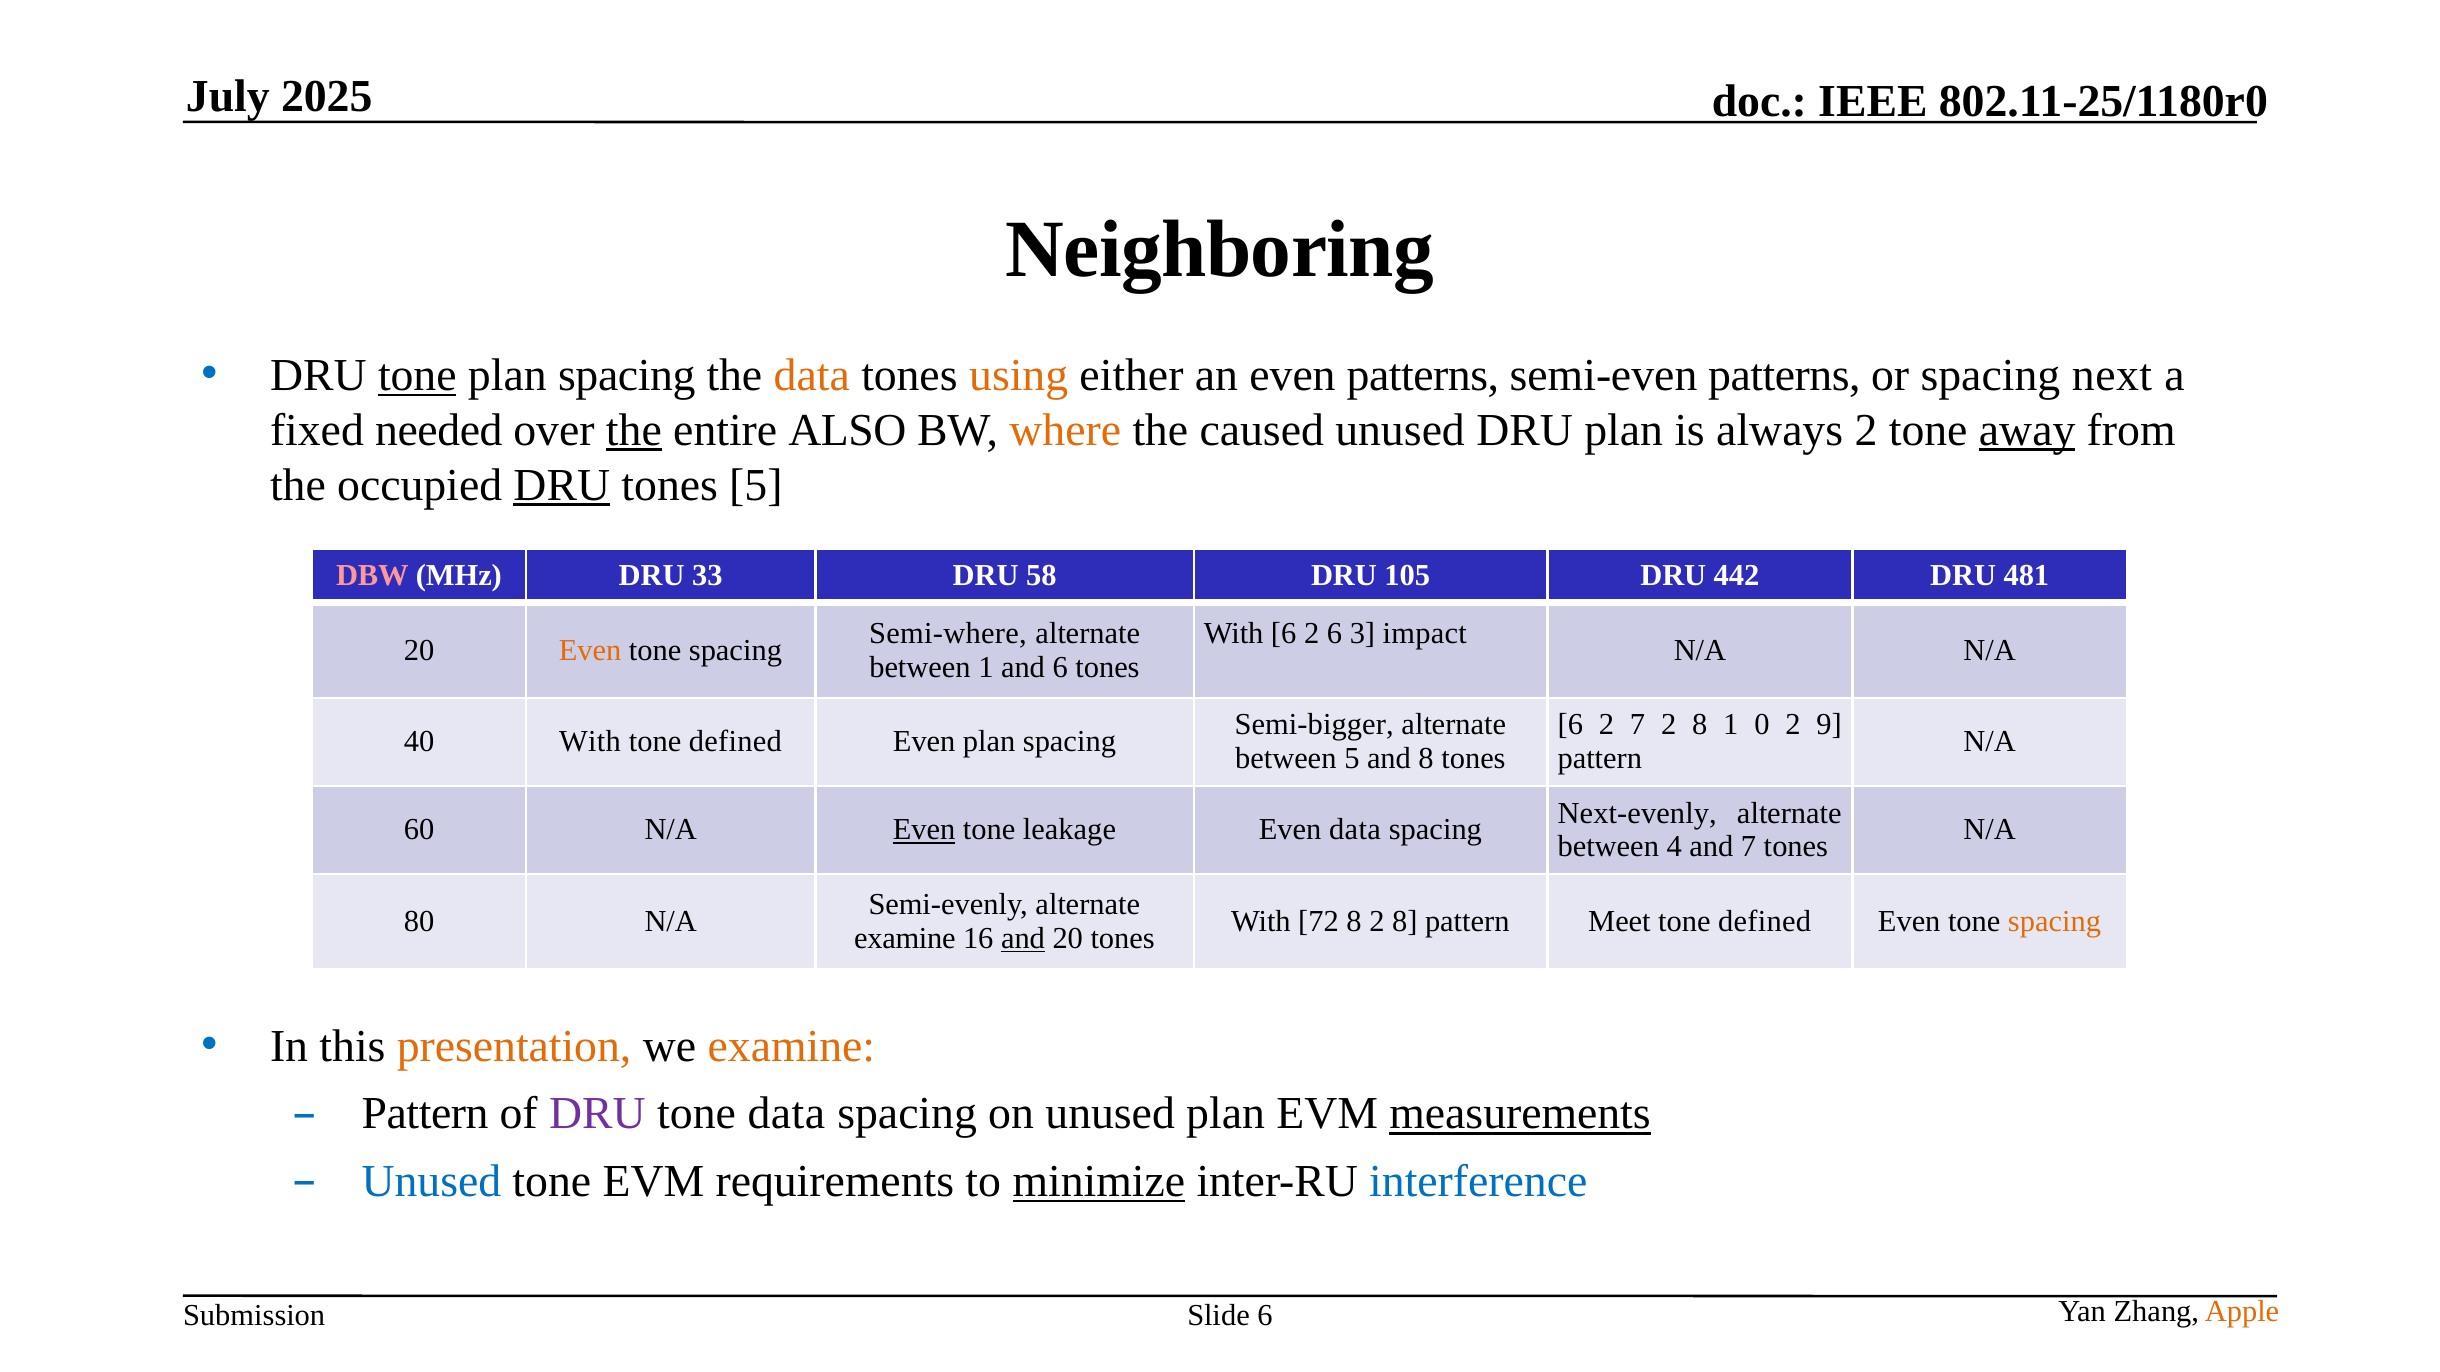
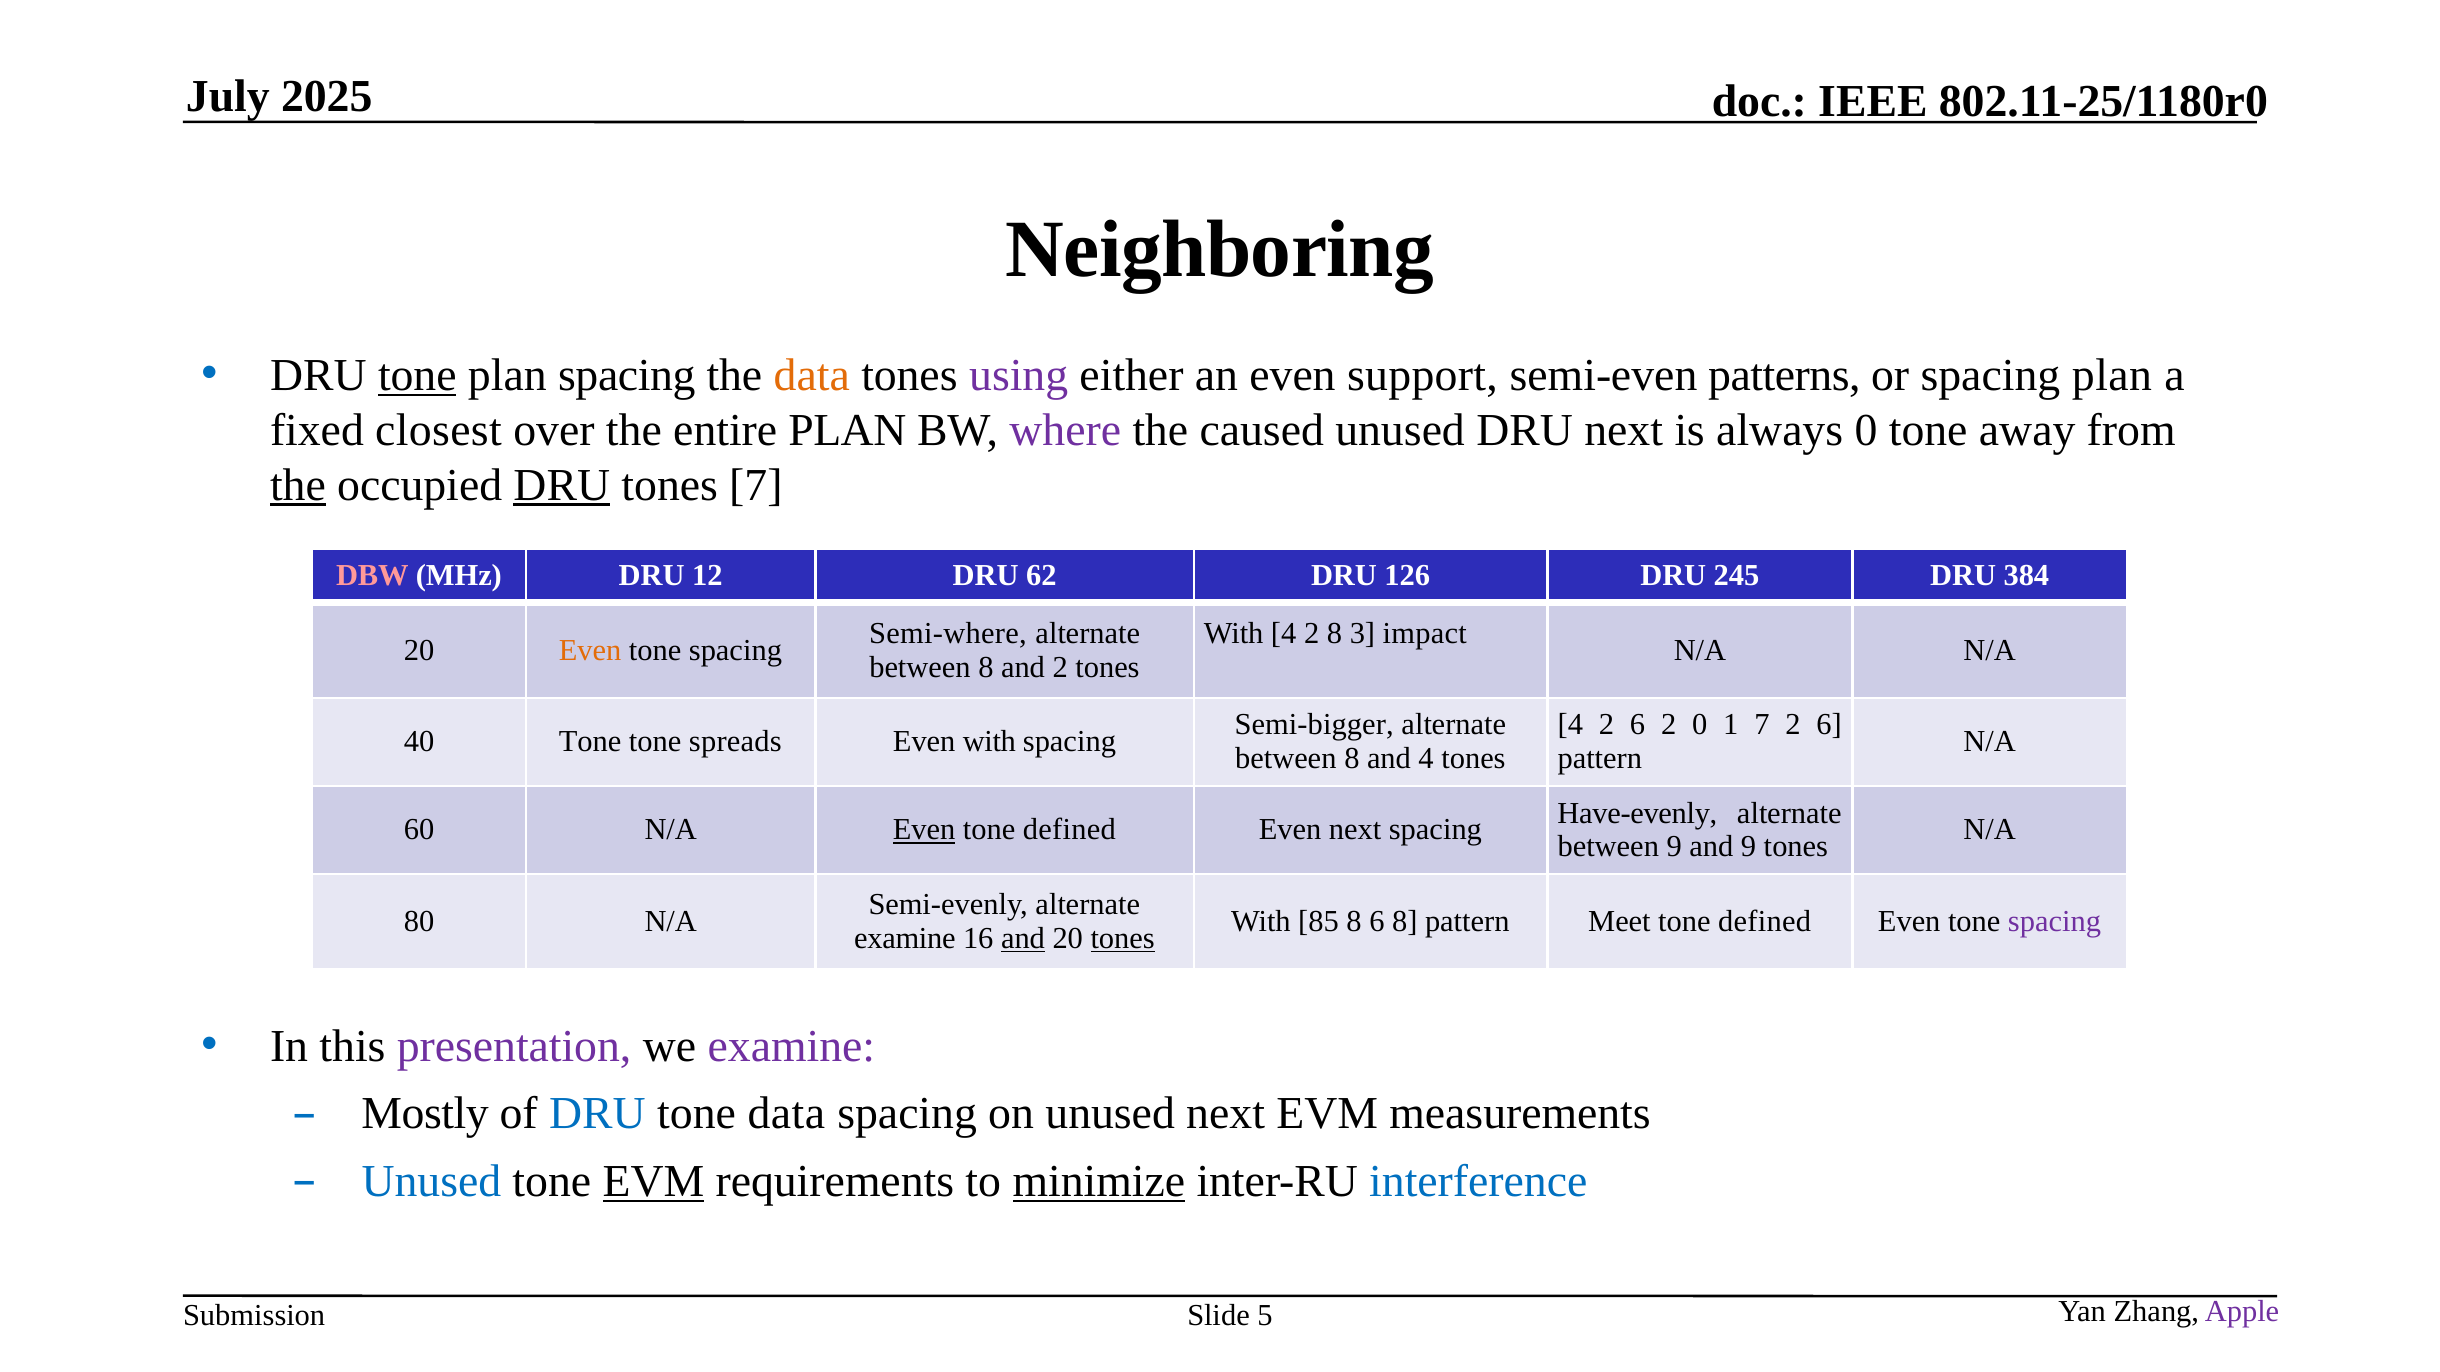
using colour: orange -> purple
even patterns: patterns -> support
spacing next: next -> plan
needed: needed -> closest
the at (634, 430) underline: present -> none
entire ALSO: ALSO -> PLAN
where colour: orange -> purple
DRU plan: plan -> next
always 2: 2 -> 0
away underline: present -> none
the at (298, 485) underline: none -> present
tones 5: 5 -> 7
33: 33 -> 12
58: 58 -> 62
105: 105 -> 126
442: 442 -> 245
481: 481 -> 384
With 6: 6 -> 4
2 6: 6 -> 8
1 at (986, 668): 1 -> 8
and 6: 6 -> 2
6 at (1570, 725): 6 -> 4
7 at (1638, 725): 7 -> 6
8 at (1700, 725): 8 -> 0
1 0: 0 -> 7
9 at (1829, 725): 9 -> 6
40 With: With -> Tone
defined at (735, 742): defined -> spreads
Even plan: plan -> with
5 at (1352, 759): 5 -> 8
and 8: 8 -> 4
Next-evenly: Next-evenly -> Have-evenly
leakage at (1069, 830): leakage -> defined
Even data: data -> next
between 4: 4 -> 9
and 7: 7 -> 9
72: 72 -> 85
8 2: 2 -> 6
spacing at (2054, 922) colour: orange -> purple
tones at (1123, 939) underline: none -> present
presentation colour: orange -> purple
examine at (791, 1047) colour: orange -> purple
Pattern at (425, 1114): Pattern -> Mostly
DRU at (597, 1114) colour: purple -> blue
unused plan: plan -> next
measurements underline: present -> none
EVM at (653, 1182) underline: none -> present
Slide 6: 6 -> 5
Apple colour: orange -> purple
